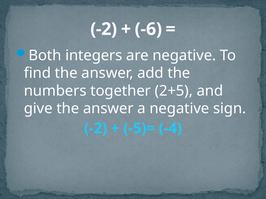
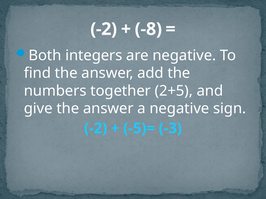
-6: -6 -> -8
-4: -4 -> -3
